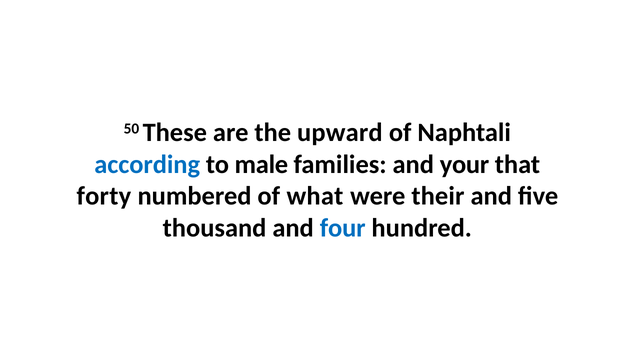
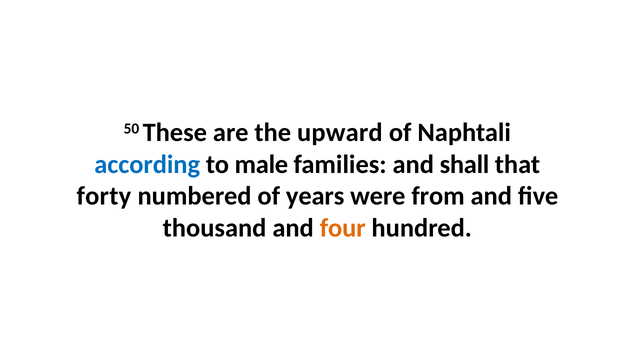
your: your -> shall
what: what -> years
their: their -> from
four colour: blue -> orange
